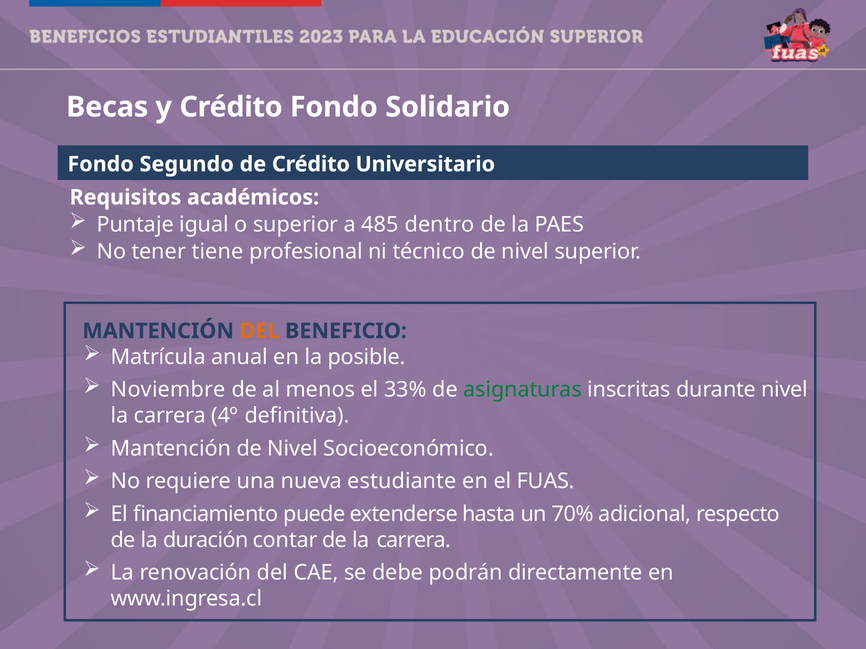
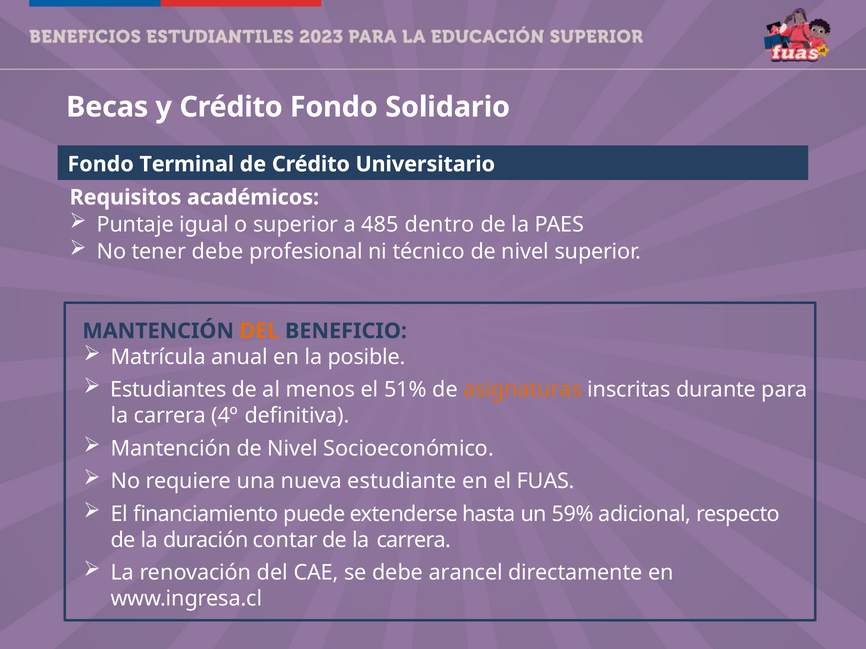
Segundo: Segundo -> Terminal
tener tiene: tiene -> debe
Noviembre: Noviembre -> Estudiantes
33%: 33% -> 51%
asignaturas colour: green -> orange
durante nivel: nivel -> para
70%: 70% -> 59%
podrán: podrán -> arancel
